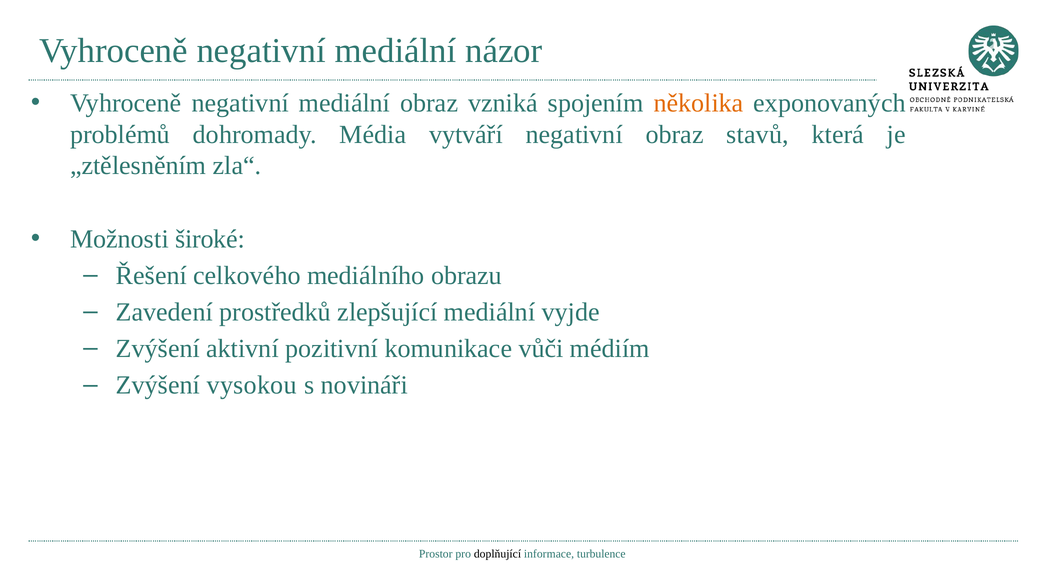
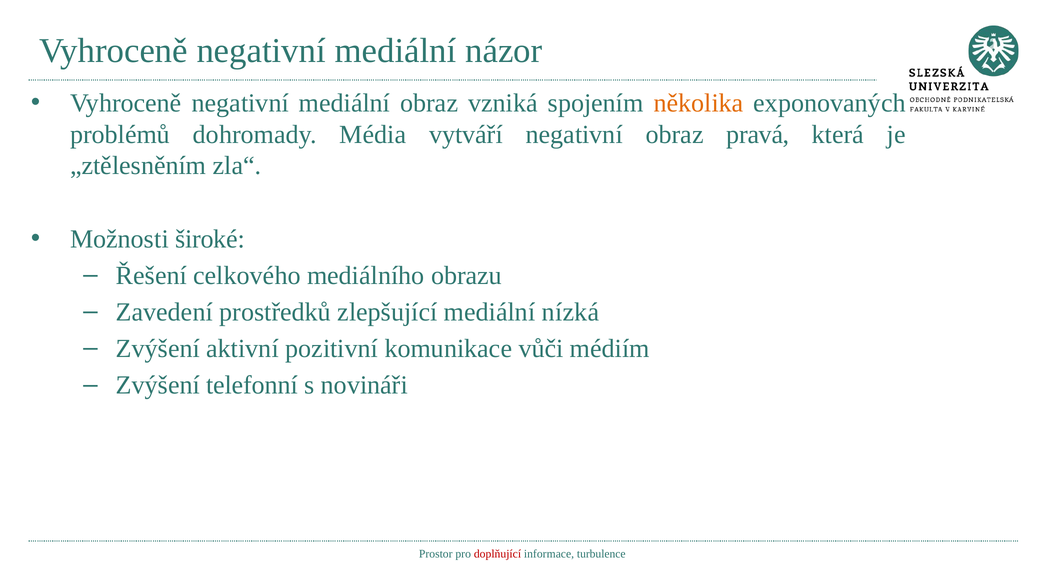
stavů: stavů -> pravá
vyjde: vyjde -> nízká
vysokou: vysokou -> telefonní
doplňující colour: black -> red
